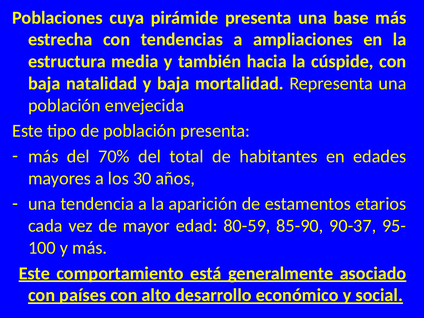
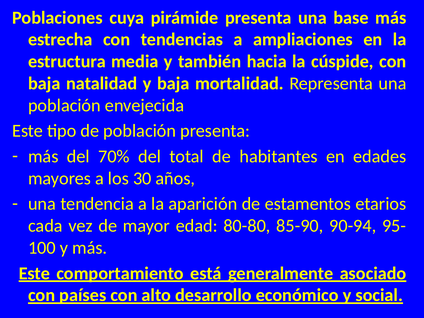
80-59: 80-59 -> 80-80
90-37: 90-37 -> 90-94
